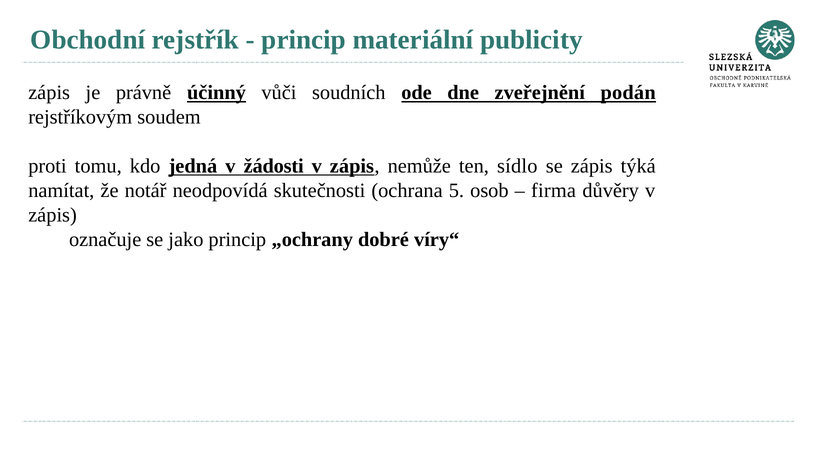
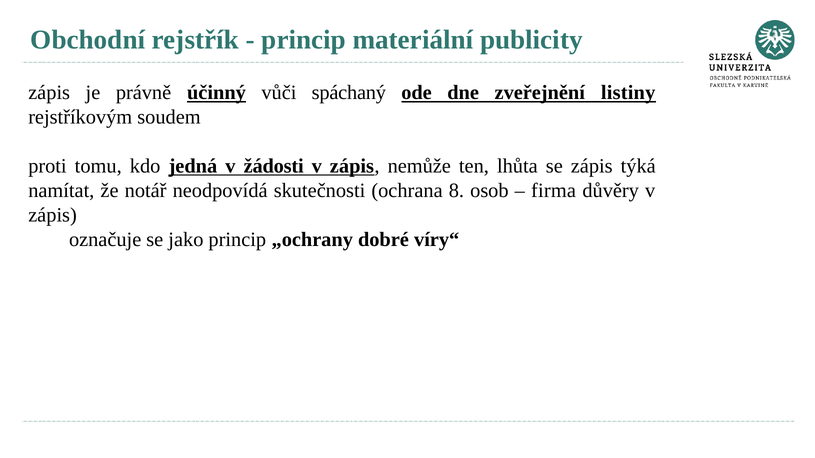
soudních: soudních -> spáchaný
podán: podán -> listiny
sídlo: sídlo -> lhůta
5: 5 -> 8
